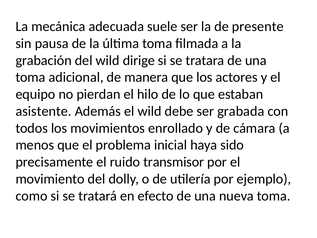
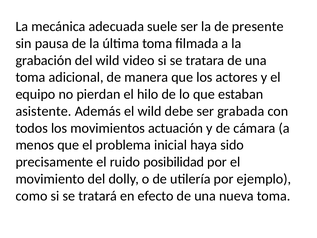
dirige: dirige -> video
enrollado: enrollado -> actuación
transmisor: transmisor -> posibilidad
